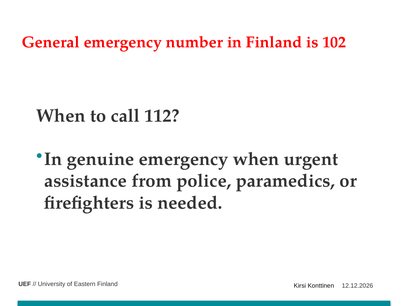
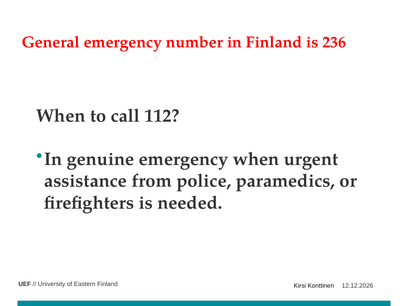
102: 102 -> 236
